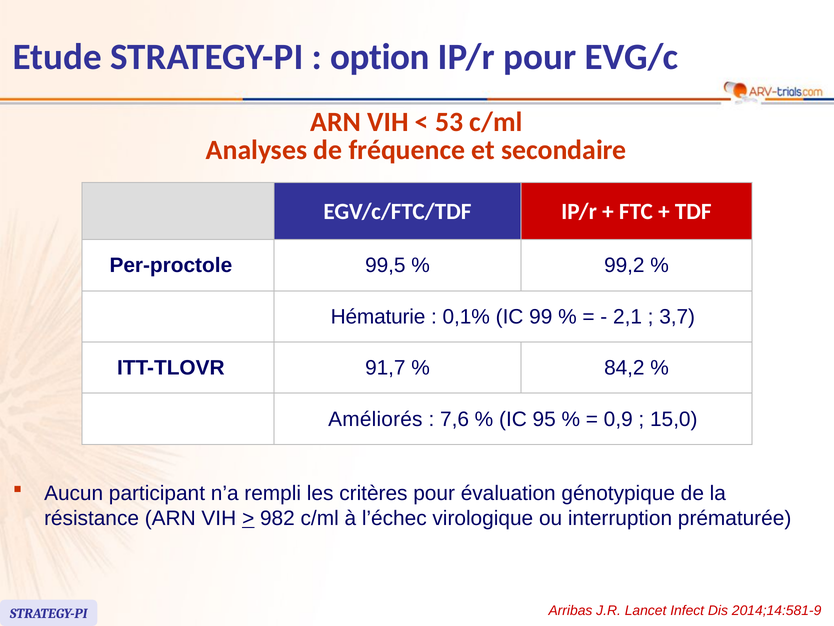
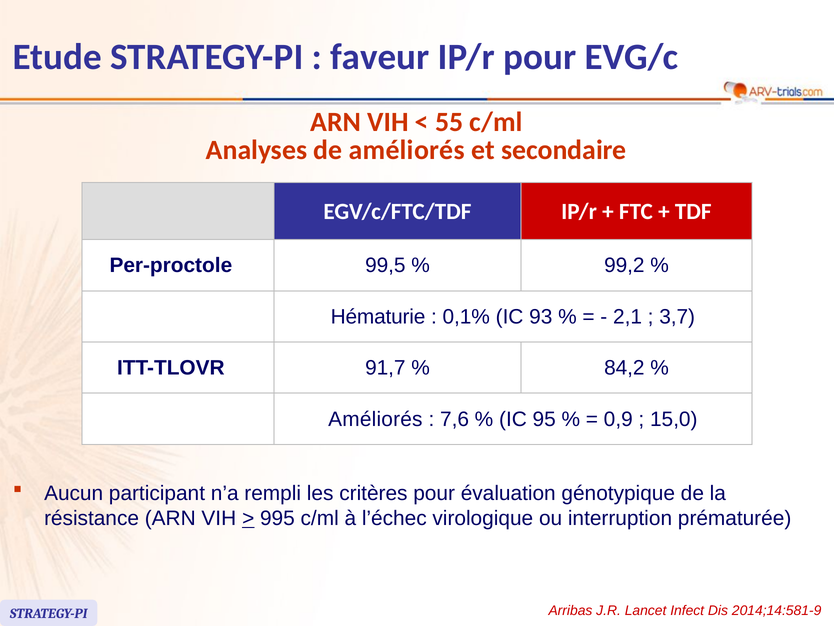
option: option -> faveur
53: 53 -> 55
de fréquence: fréquence -> améliorés
99: 99 -> 93
982: 982 -> 995
